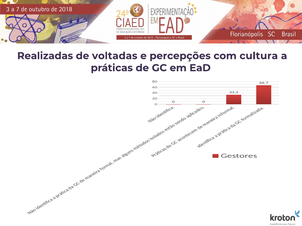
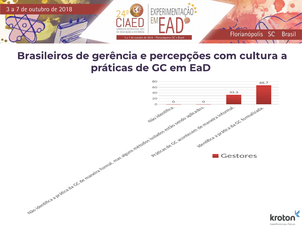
Realizadas: Realizadas -> Brasileiros
voltadas: voltadas -> gerência
